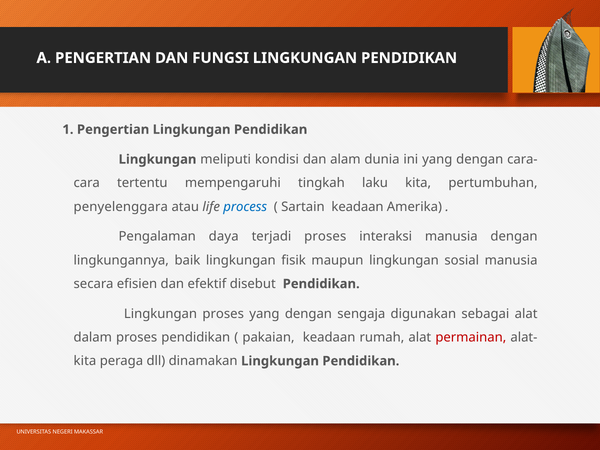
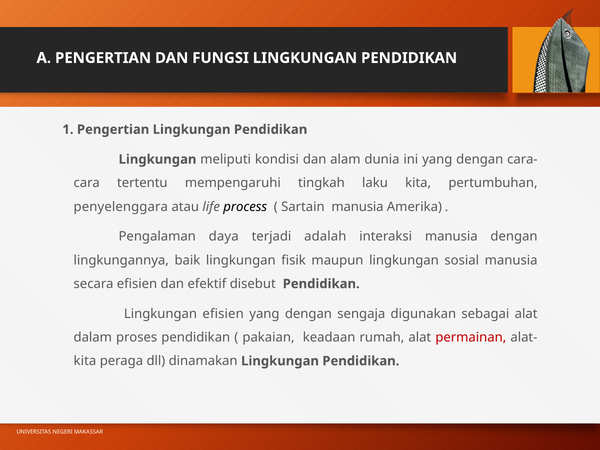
process colour: blue -> black
Sartain keadaan: keadaan -> manusia
terjadi proses: proses -> adalah
Lingkungan proses: proses -> efisien
